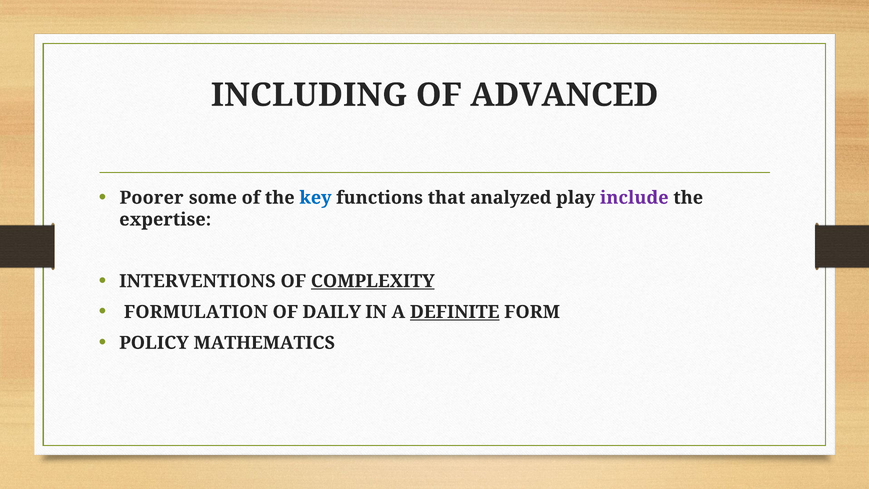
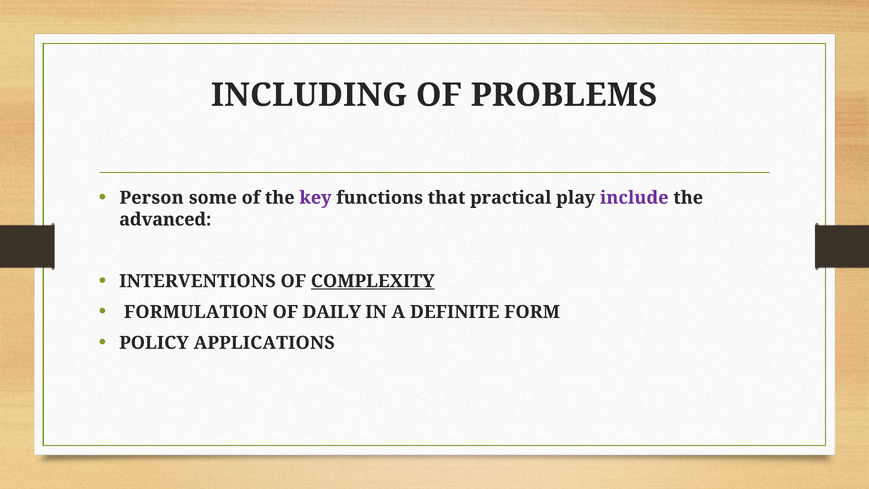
ADVANCED: ADVANCED -> PROBLEMS
Poorer: Poorer -> Person
key colour: blue -> purple
analyzed: analyzed -> practical
expertise: expertise -> advanced
DEFINITE underline: present -> none
MATHEMATICS: MATHEMATICS -> APPLICATIONS
